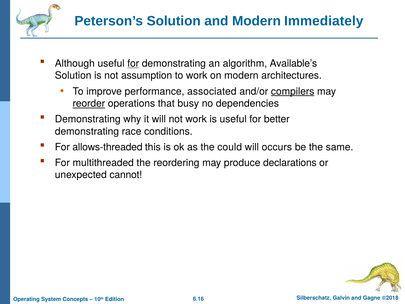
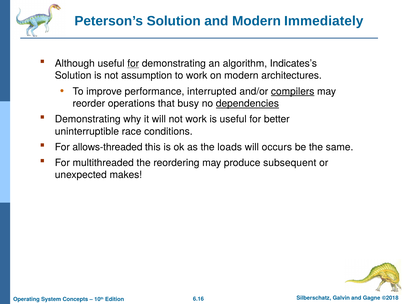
Available’s: Available’s -> Indicates’s
associated: associated -> interrupted
reorder underline: present -> none
dependencies underline: none -> present
demonstrating at (87, 131): demonstrating -> uninterruptible
could: could -> loads
declarations: declarations -> subsequent
cannot: cannot -> makes
